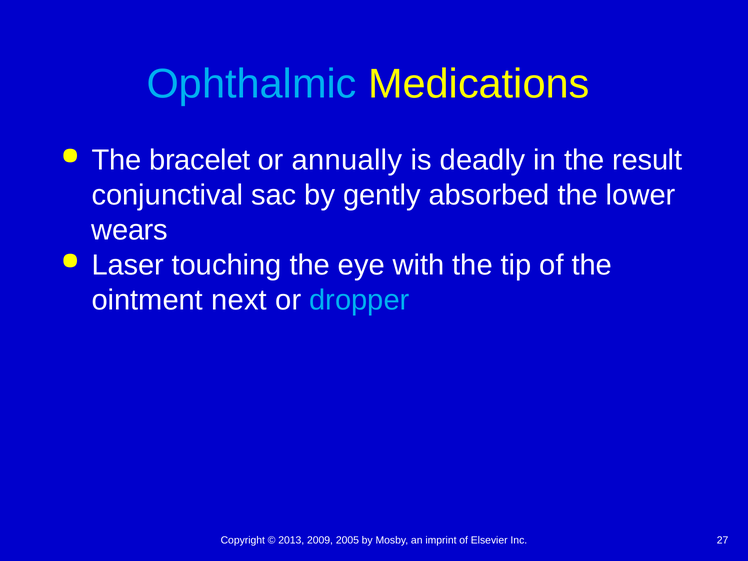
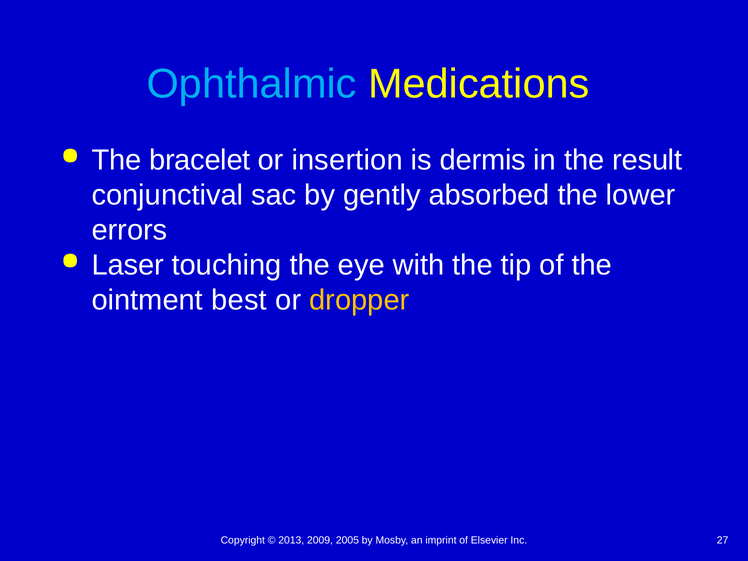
annually: annually -> insertion
deadly: deadly -> dermis
wears: wears -> errors
next: next -> best
dropper colour: light blue -> yellow
